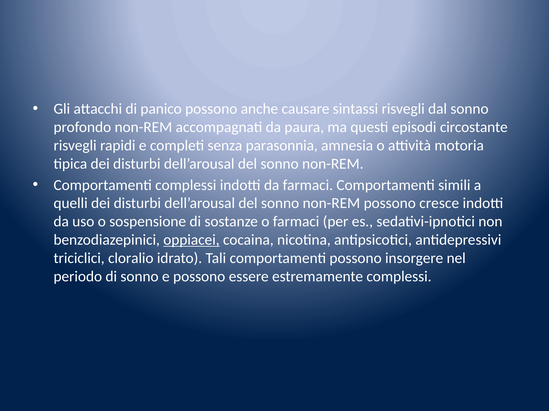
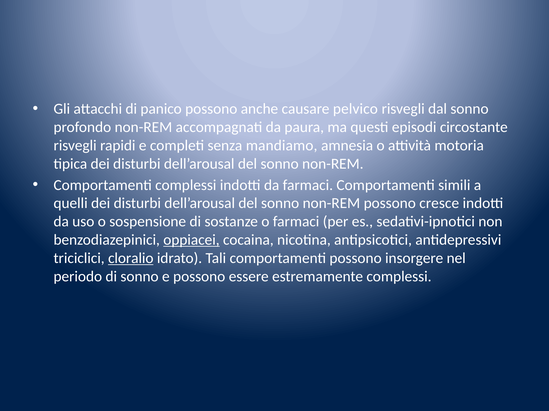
sintassi: sintassi -> pelvico
parasonnia: parasonnia -> mandiamo
cloralio underline: none -> present
